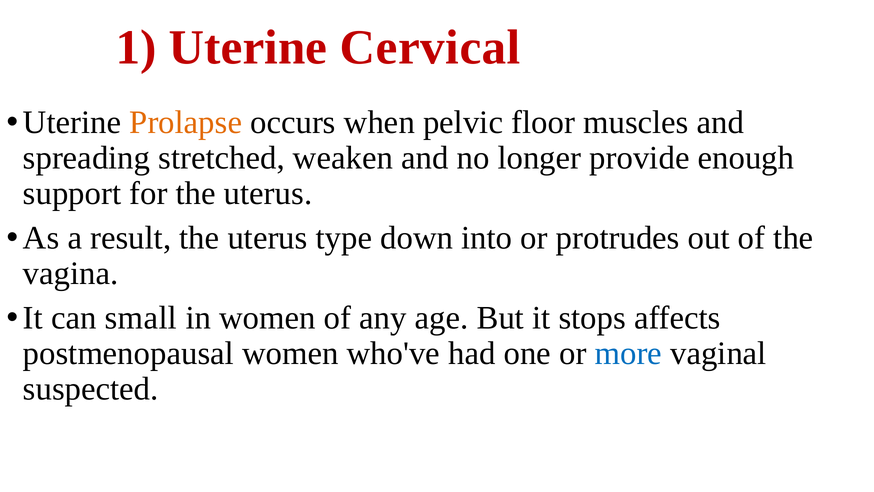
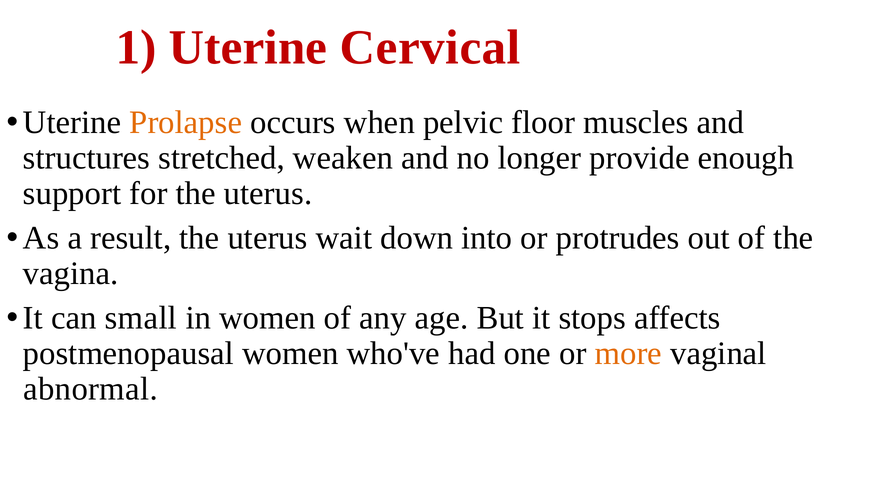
spreading: spreading -> structures
type: type -> wait
more colour: blue -> orange
suspected: suspected -> abnormal
